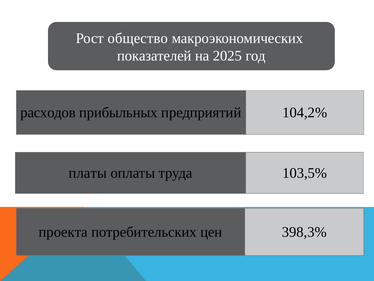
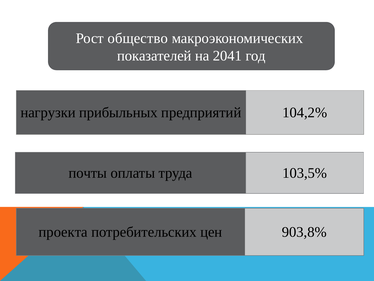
2025: 2025 -> 2041
расходов: расходов -> нагрузки
платы: платы -> почты
398,3%: 398,3% -> 903,8%
